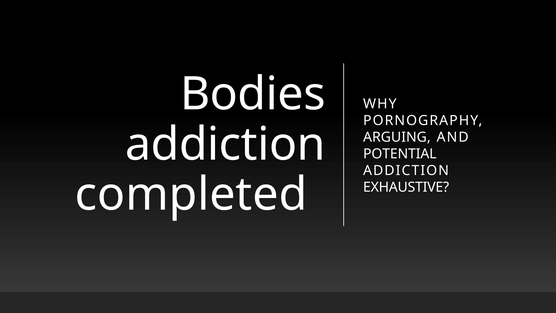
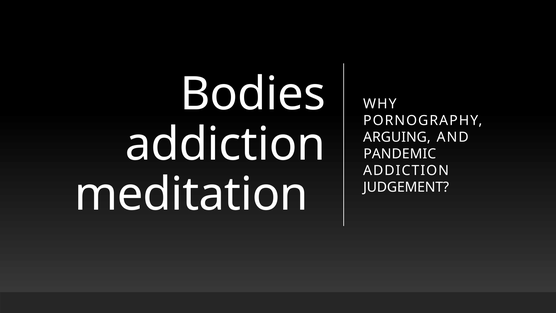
POTENTIAL: POTENTIAL -> PANDEMIC
completed: completed -> meditation
EXHAUSTIVE: EXHAUSTIVE -> JUDGEMENT
